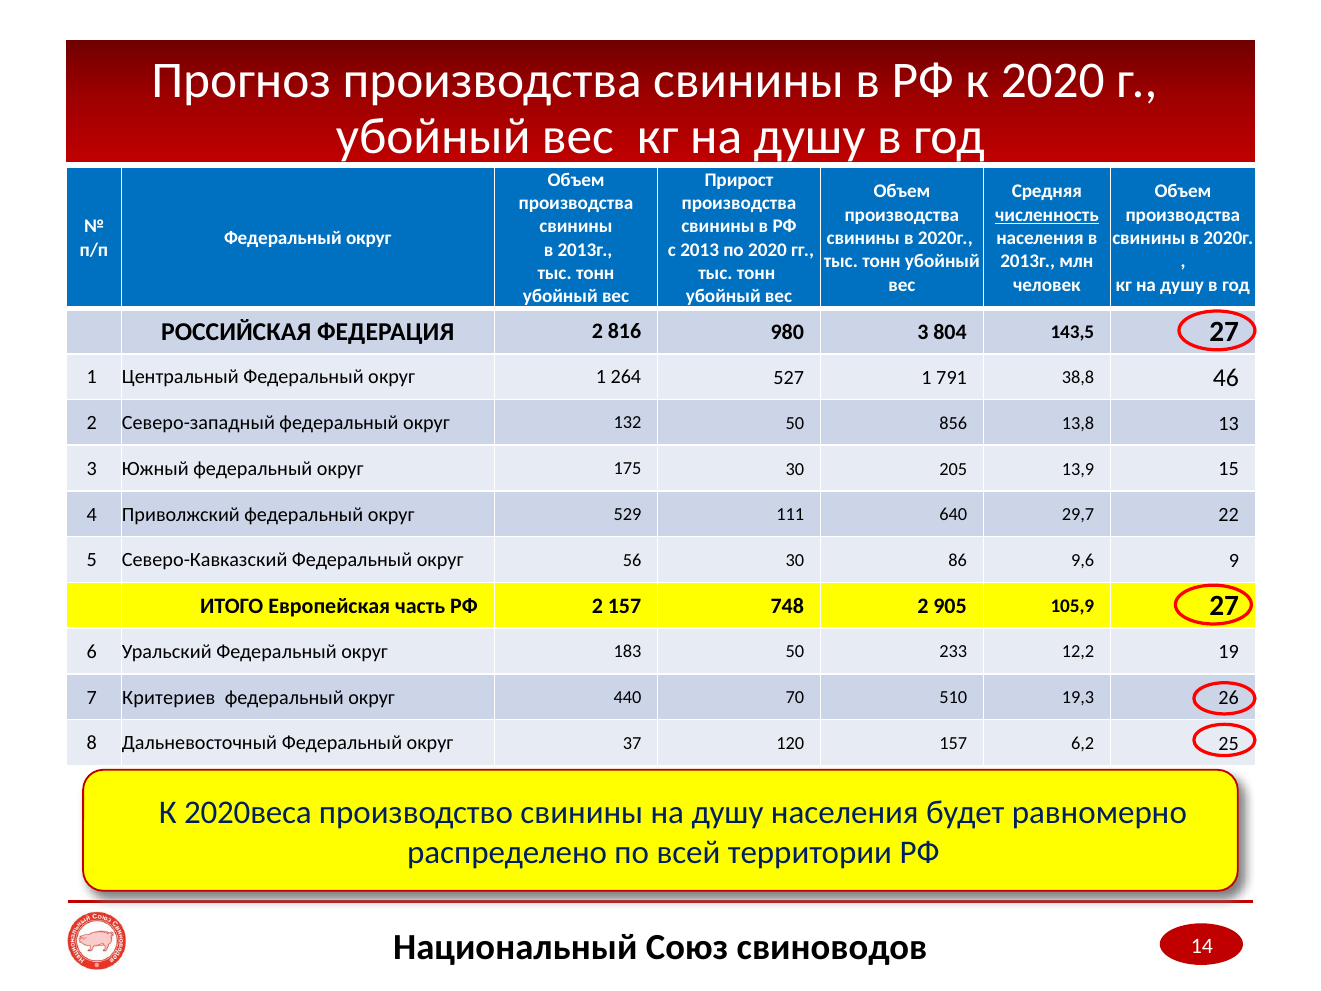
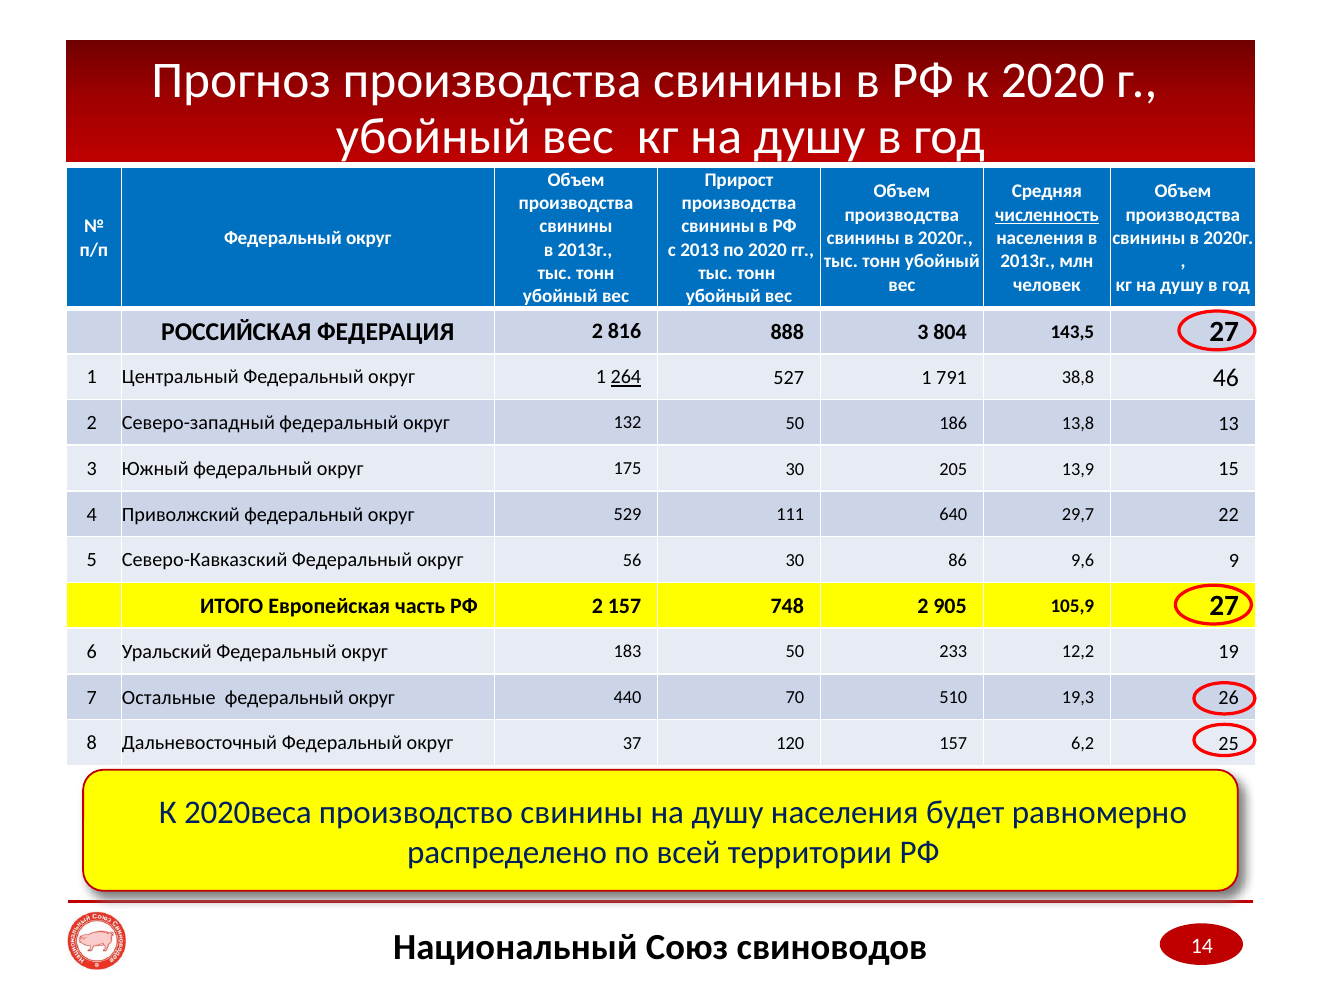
980: 980 -> 888
264 underline: none -> present
856: 856 -> 186
Критериев: Критериев -> Остальные
